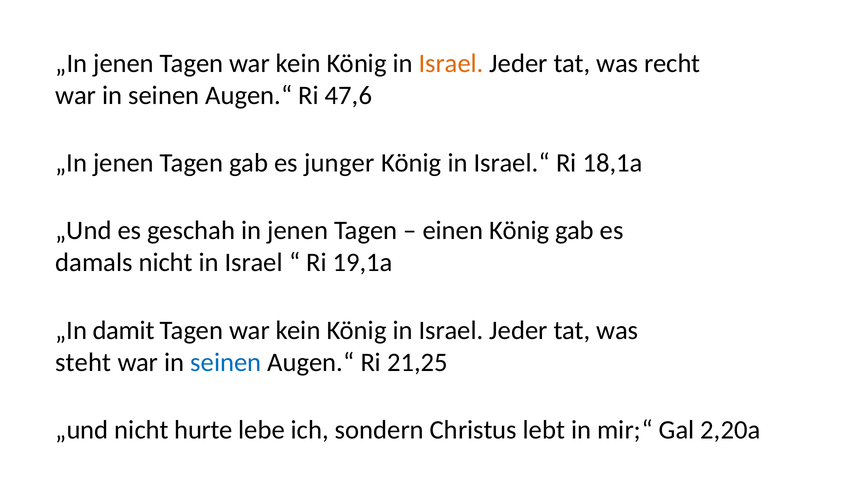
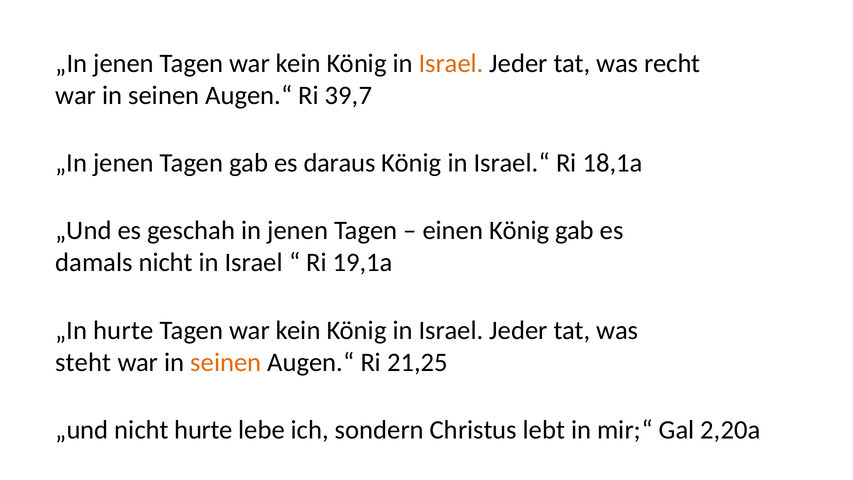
47,6: 47,6 -> 39,7
junger: junger -> daraus
„In damit: damit -> hurte
seinen at (226, 362) colour: blue -> orange
